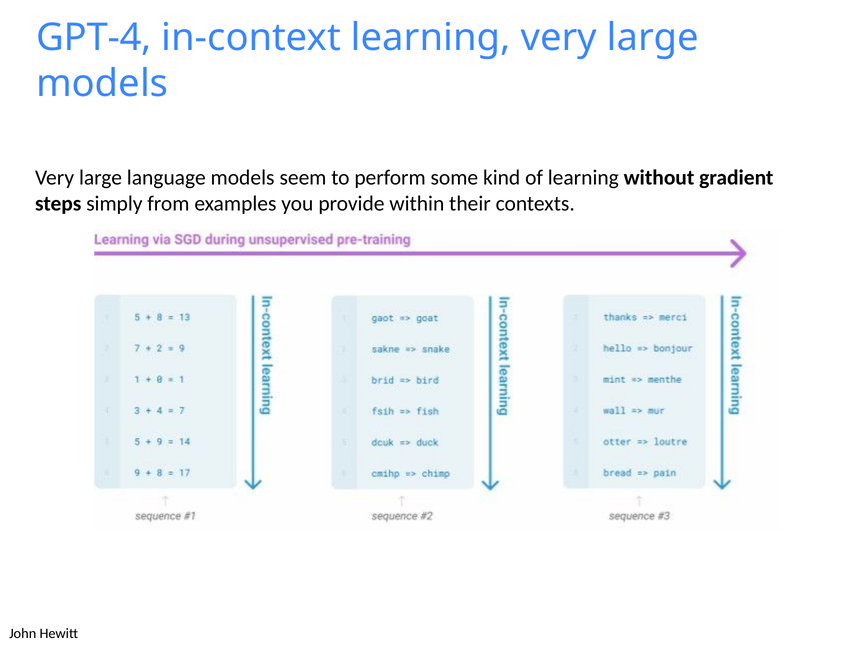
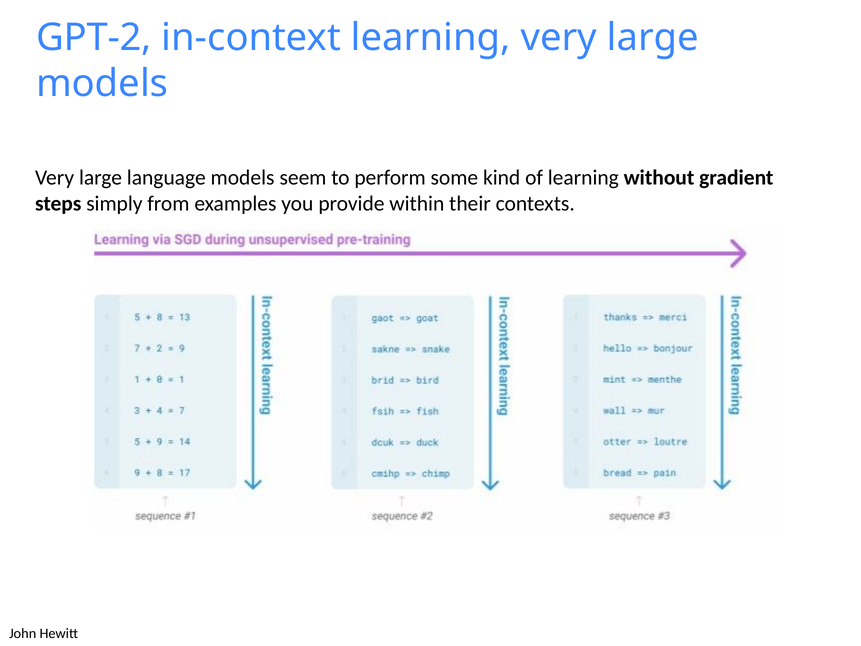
GPT-4: GPT-4 -> GPT-2
